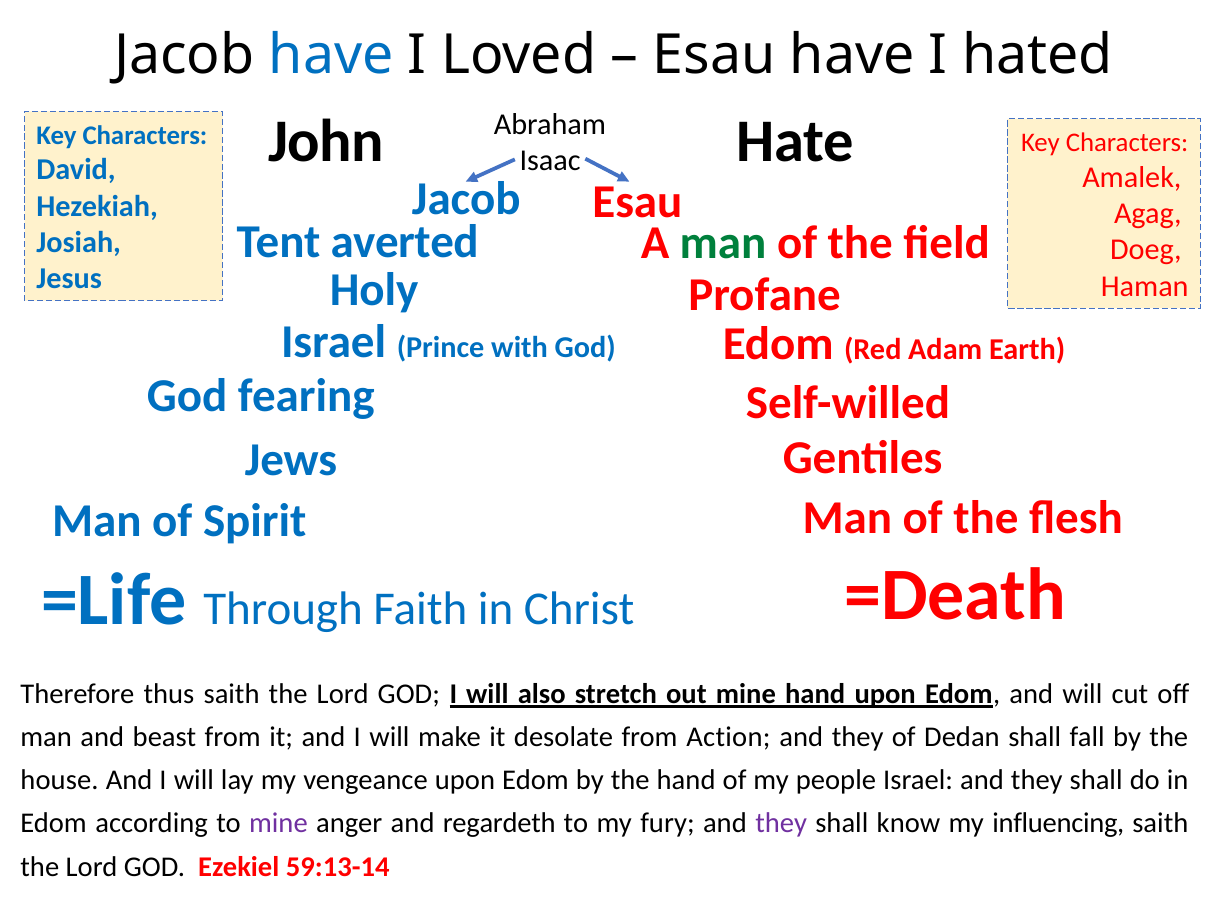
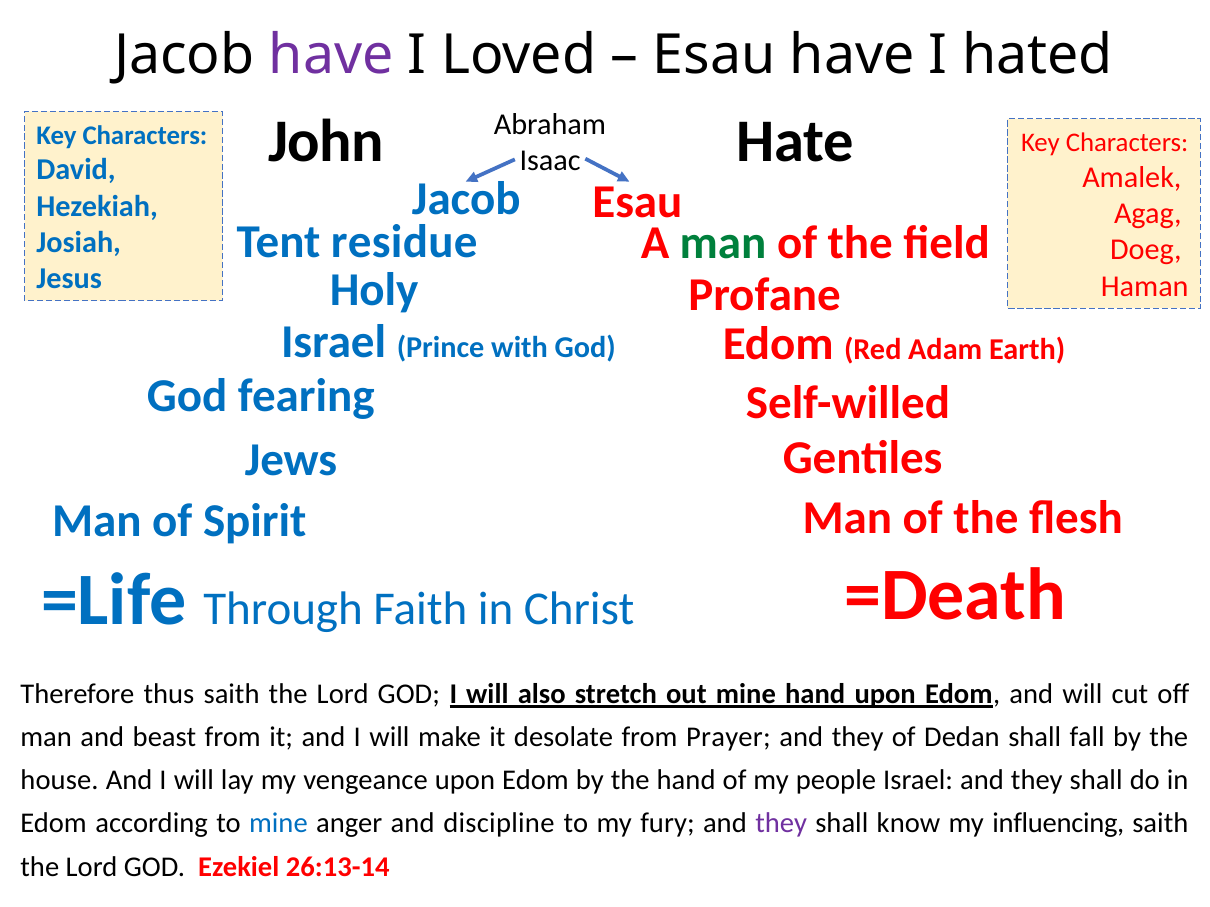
have at (331, 55) colour: blue -> purple
averted: averted -> residue
Action: Action -> Prayer
mine at (278, 824) colour: purple -> blue
regardeth: regardeth -> discipline
59:13-14: 59:13-14 -> 26:13-14
